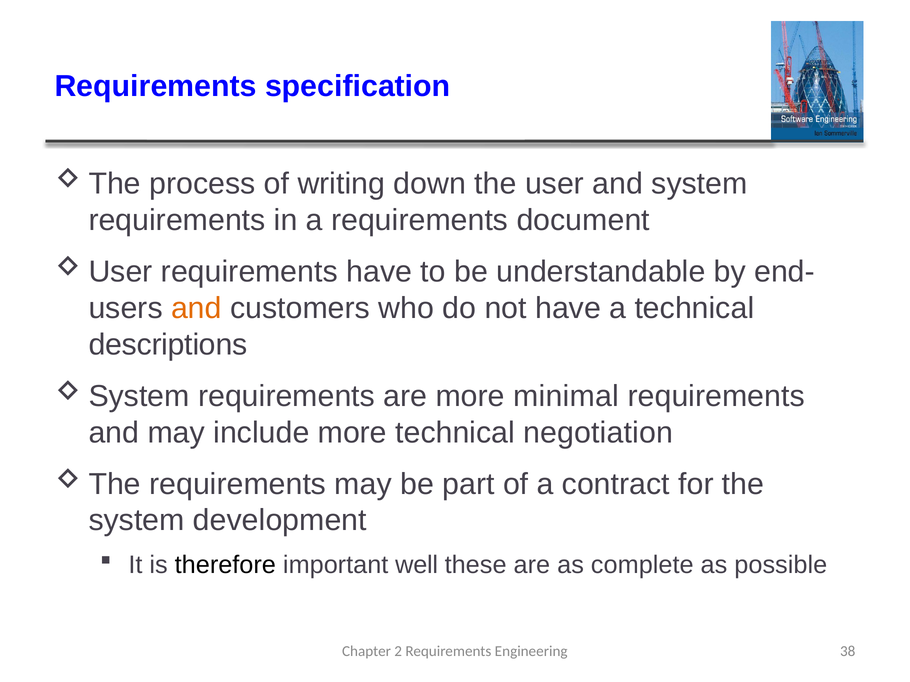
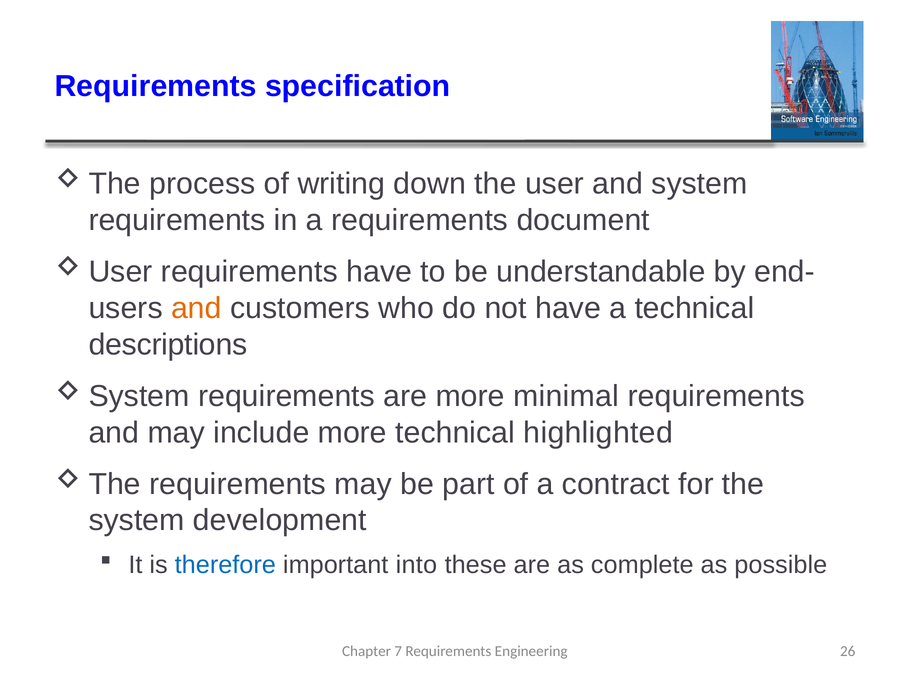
negotiation: negotiation -> highlighted
therefore colour: black -> blue
well: well -> into
2: 2 -> 7
38: 38 -> 26
